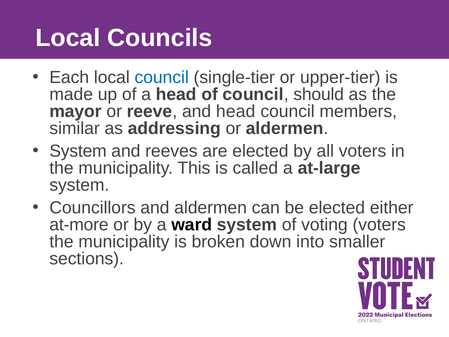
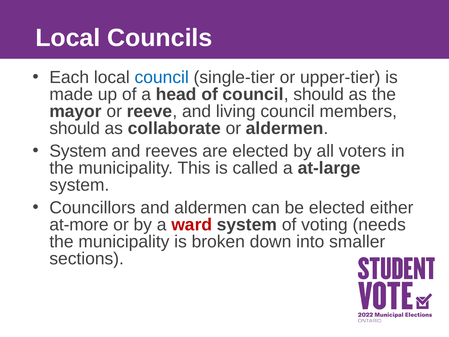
and head: head -> living
similar at (75, 128): similar -> should
addressing: addressing -> collaborate
ward colour: black -> red
voting voters: voters -> needs
